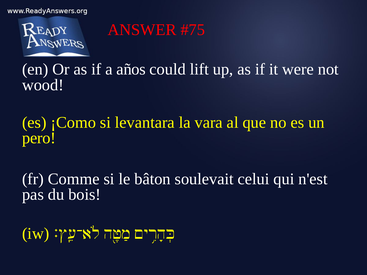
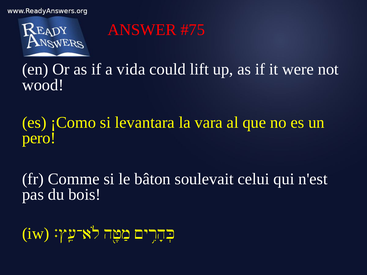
años: años -> vida
